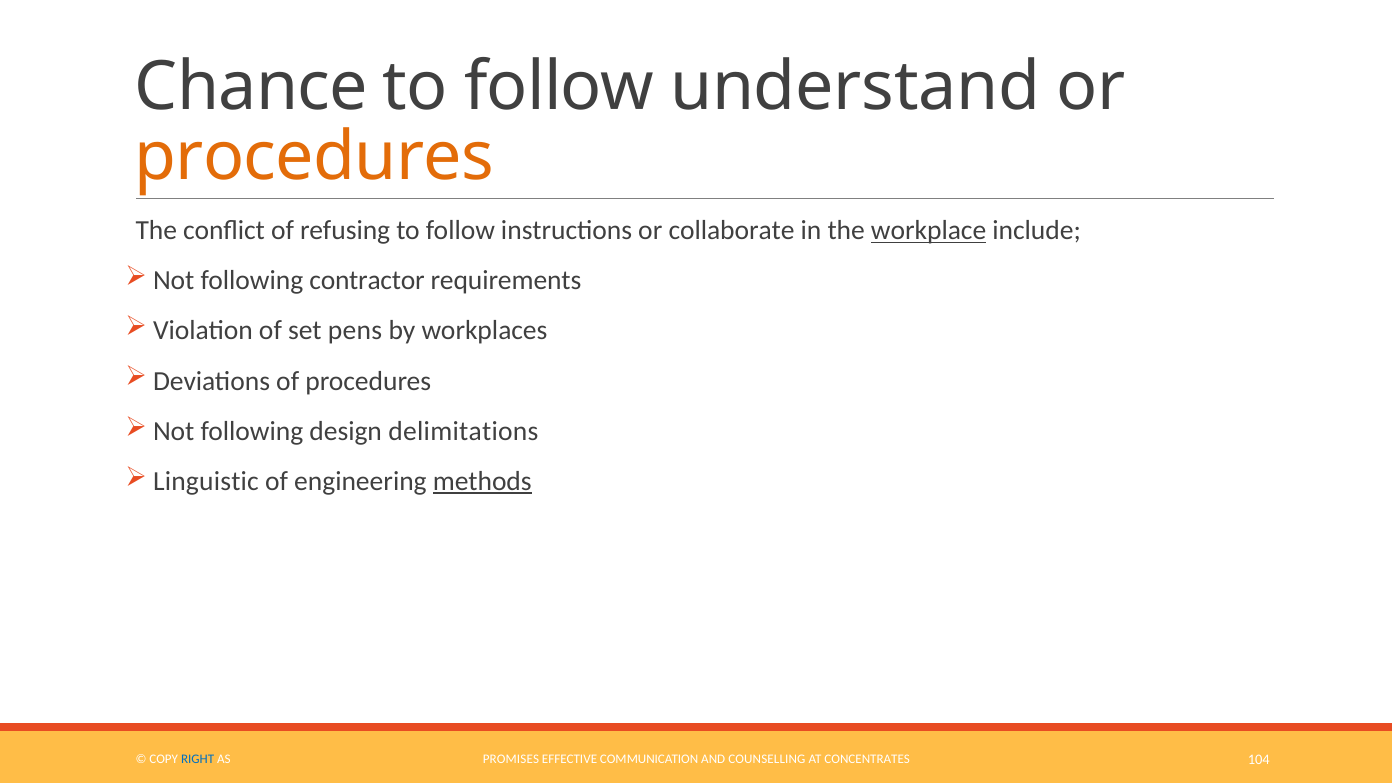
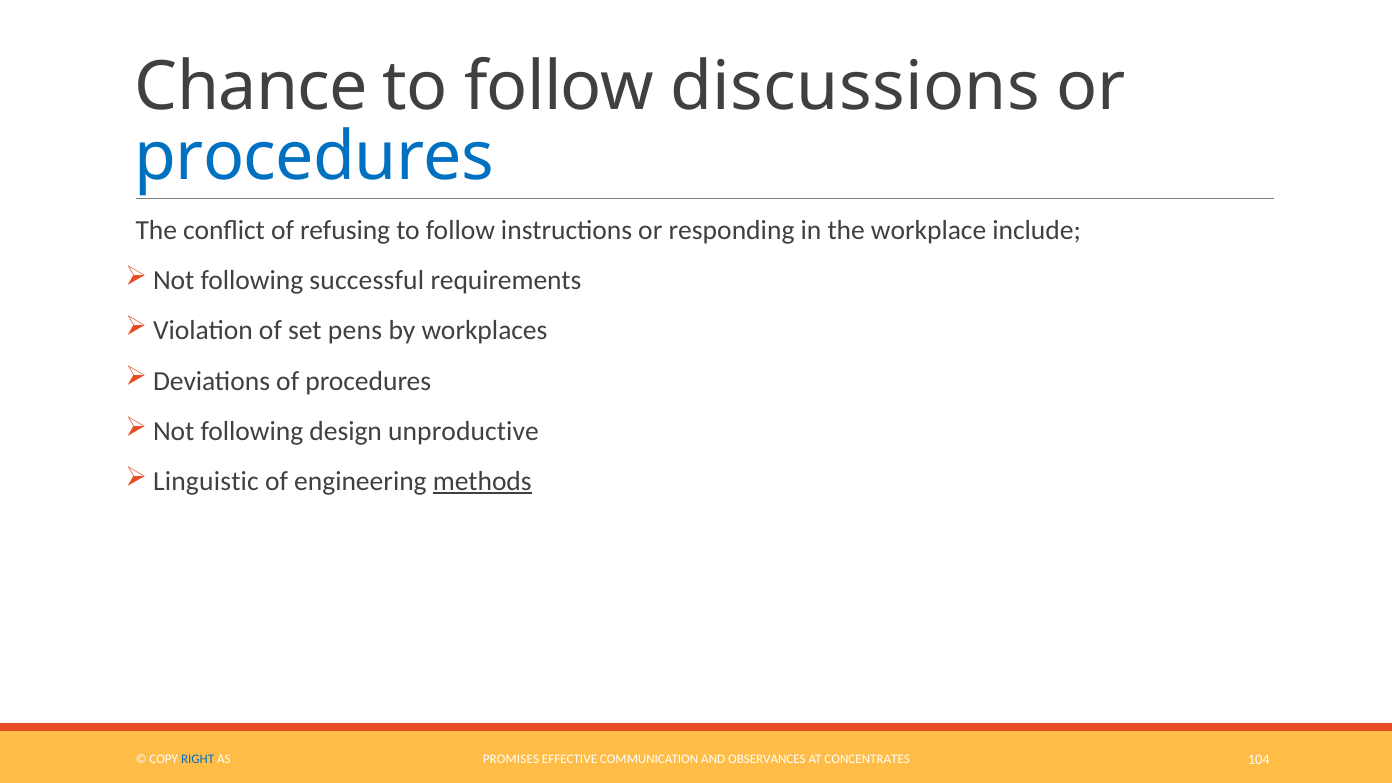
understand: understand -> discussions
procedures at (314, 157) colour: orange -> blue
collaborate: collaborate -> responding
workplace underline: present -> none
contractor: contractor -> successful
delimitations: delimitations -> unproductive
COUNSELLING: COUNSELLING -> OBSERVANCES
